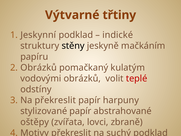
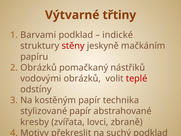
Jeskynní: Jeskynní -> Barvami
stěny colour: black -> red
pomačkaný kulatým: kulatým -> nástřiků
Na překreslit: překreslit -> kostěným
harpuny: harpuny -> technika
oštěpy: oštěpy -> kresby
